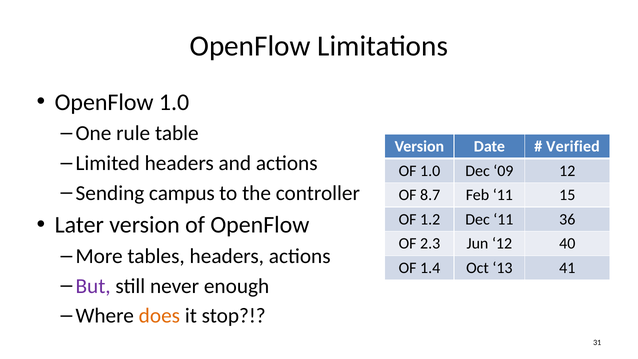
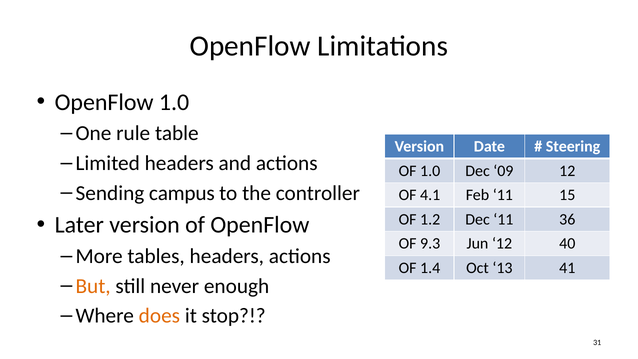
Verified: Verified -> Steering
8.7: 8.7 -> 4.1
2.3: 2.3 -> 9.3
But colour: purple -> orange
